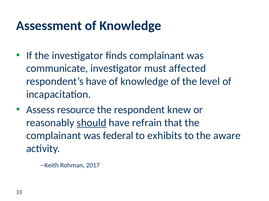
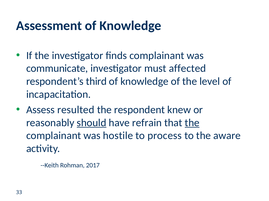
respondent’s have: have -> third
resource: resource -> resulted
the at (192, 123) underline: none -> present
federal: federal -> hostile
exhibits: exhibits -> process
